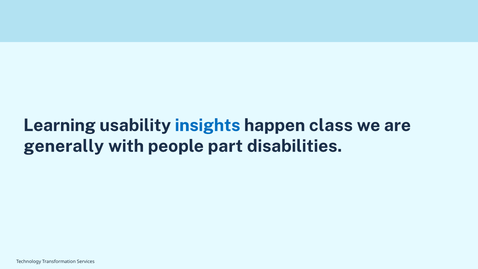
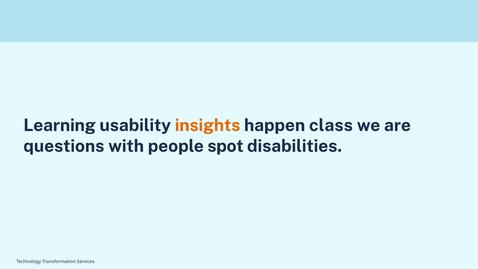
insights colour: blue -> orange
generally: generally -> questions
part: part -> spot
